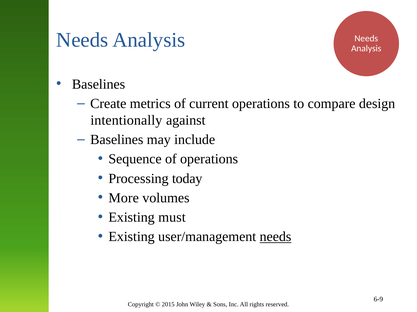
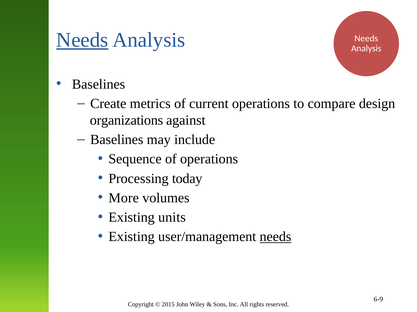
Needs at (82, 40) underline: none -> present
intentionally: intentionally -> organizations
must: must -> units
